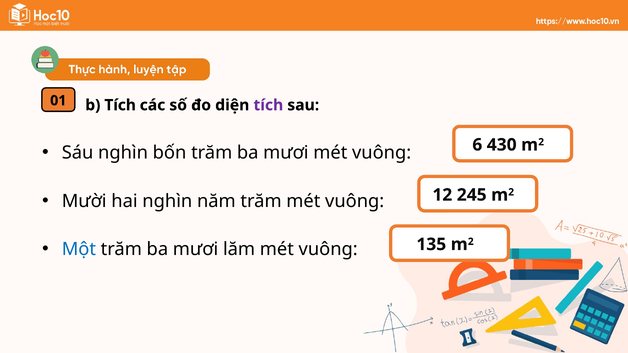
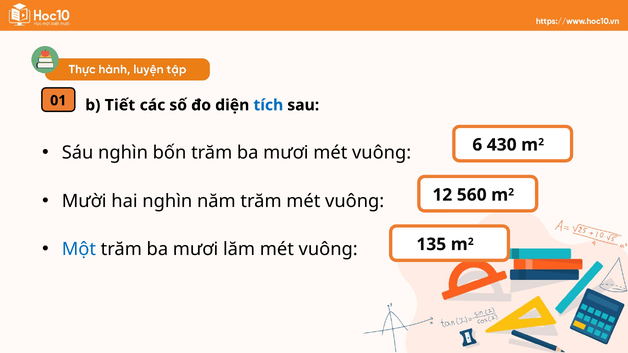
b Tích: Tích -> Tiết
tích at (268, 105) colour: purple -> blue
245: 245 -> 560
